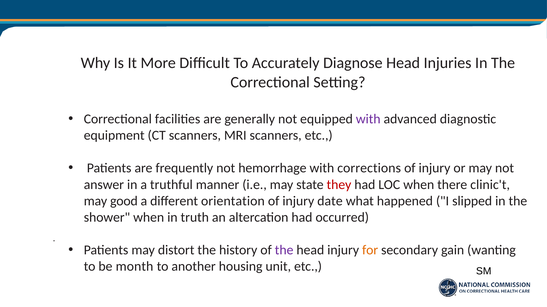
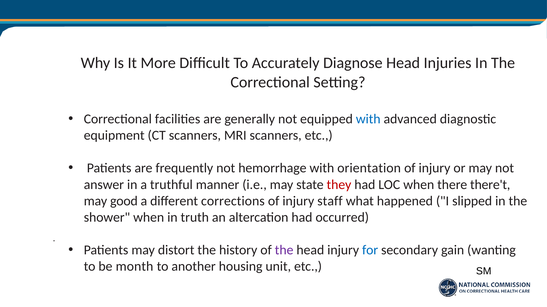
with at (368, 119) colour: purple -> blue
corrections: corrections -> orientation
clinic't: clinic't -> there't
orientation: orientation -> corrections
date: date -> staff
for colour: orange -> blue
